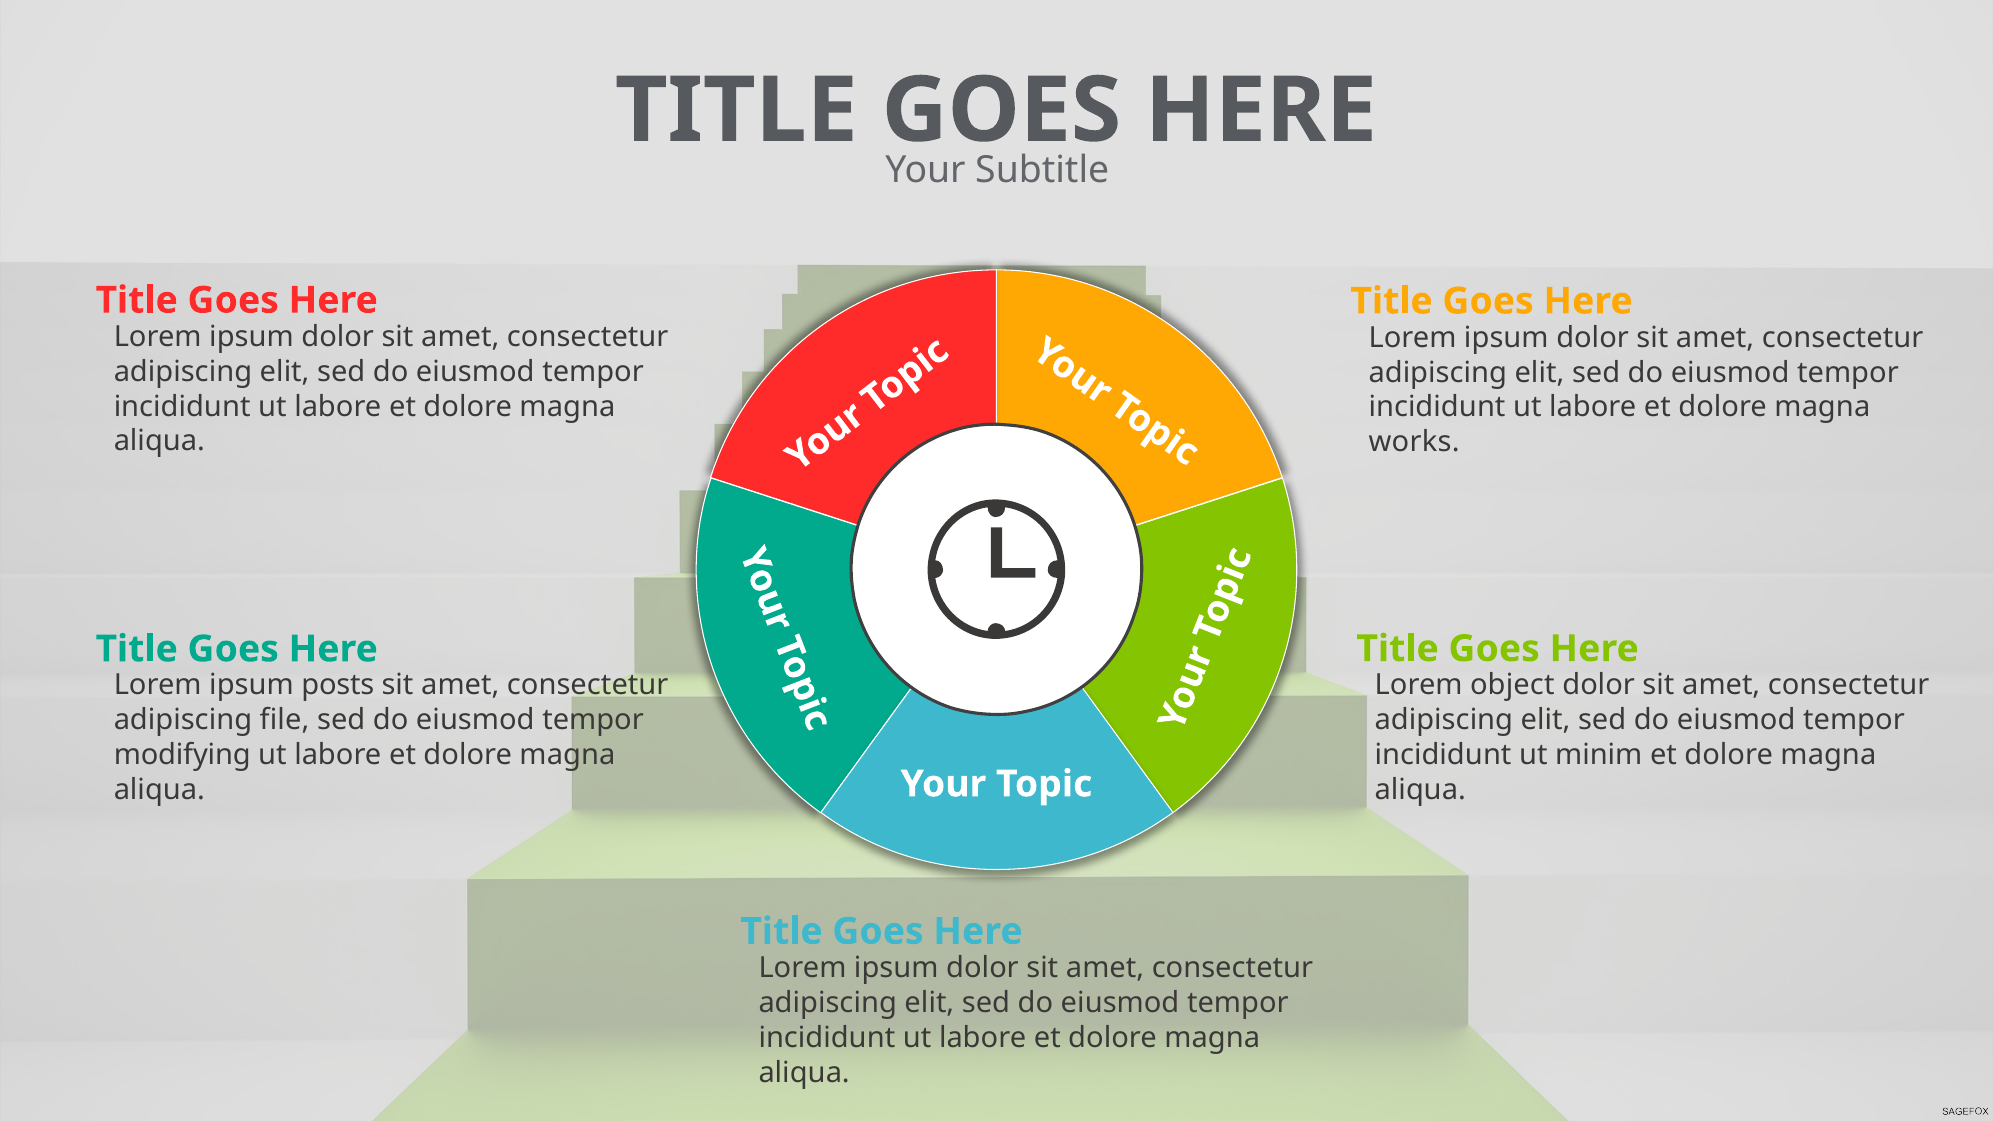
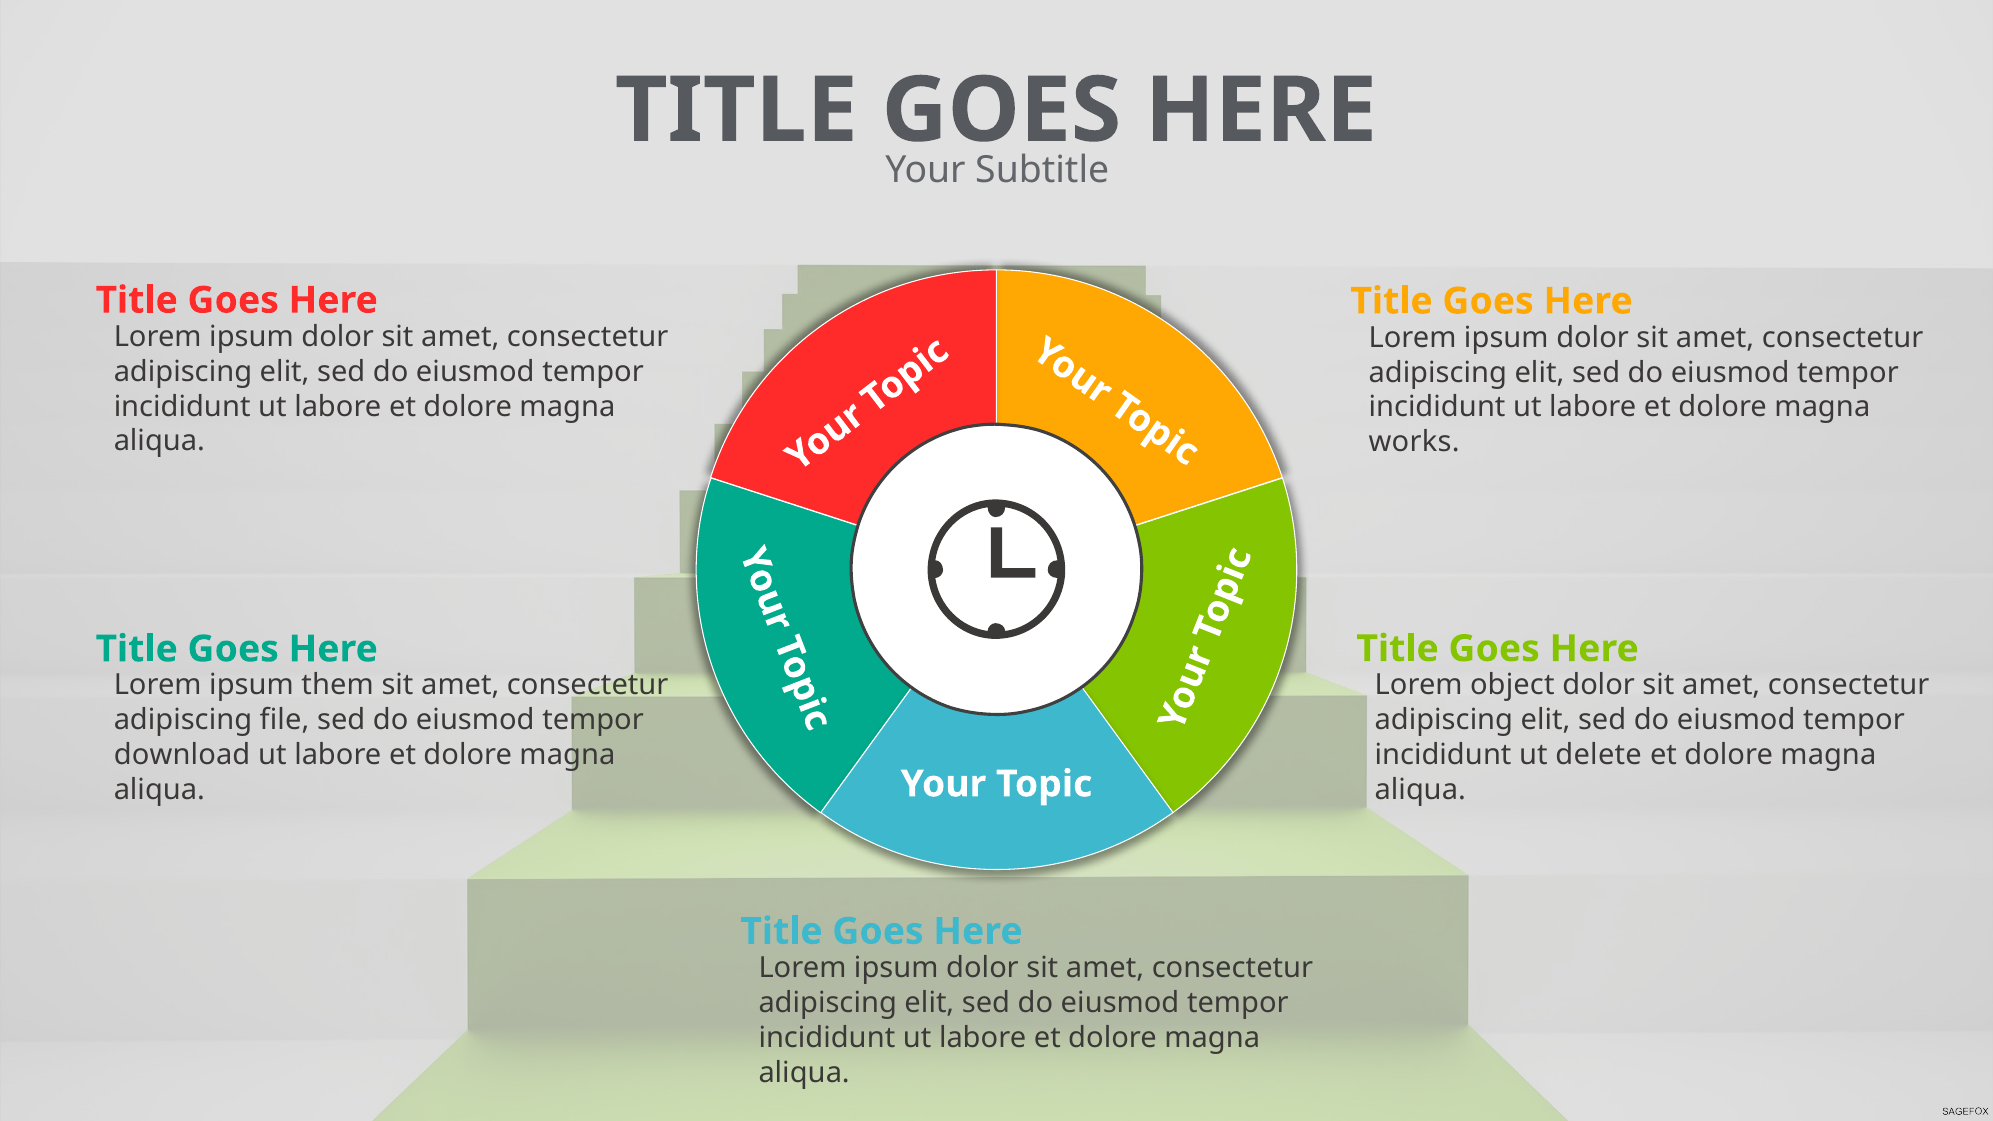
posts: posts -> them
minim: minim -> delete
modifying: modifying -> download
